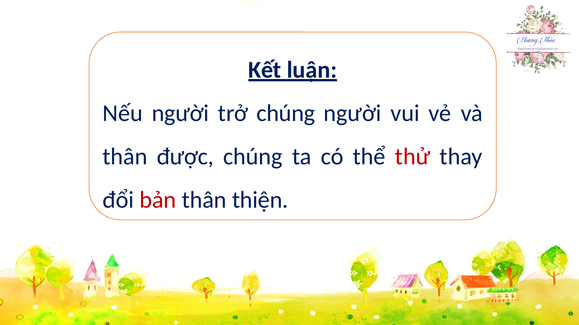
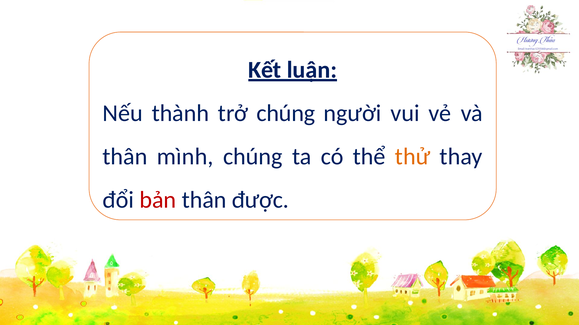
Nếu người: người -> thành
được: được -> mình
thử colour: red -> orange
thiện: thiện -> được
